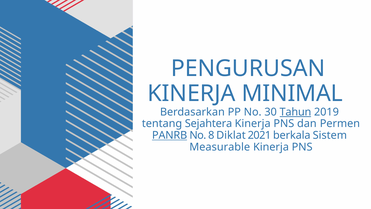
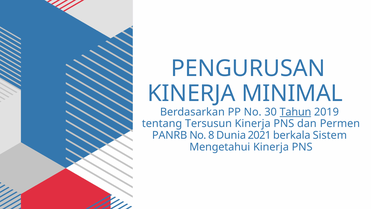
Sejahtera: Sejahtera -> Tersusun
PANRB underline: present -> none
Diklat: Diklat -> Dunia
Measurable: Measurable -> Mengetahui
